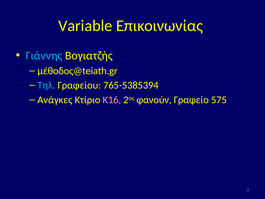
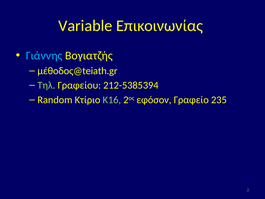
Τηλ colour: light blue -> light green
765-5385394: 765-5385394 -> 212-5385394
Ανάγκες: Ανάγκες -> Random
Κ16 colour: pink -> light green
φανούν: φανούν -> εφόσον
575: 575 -> 235
